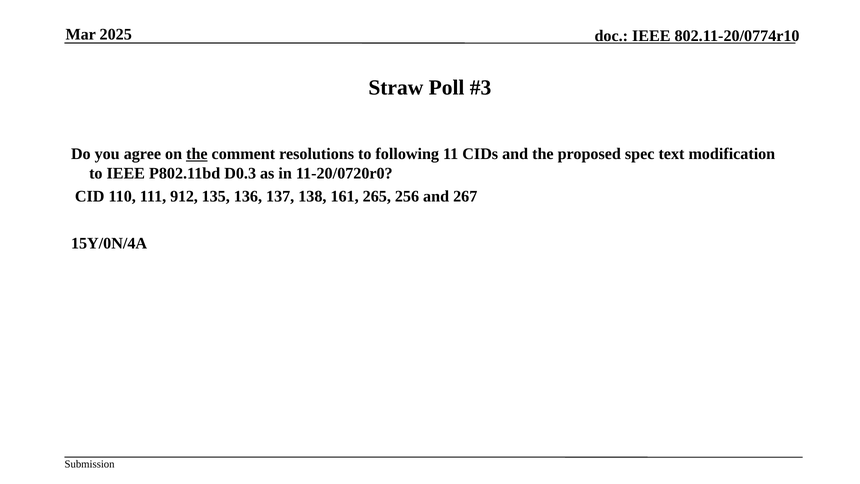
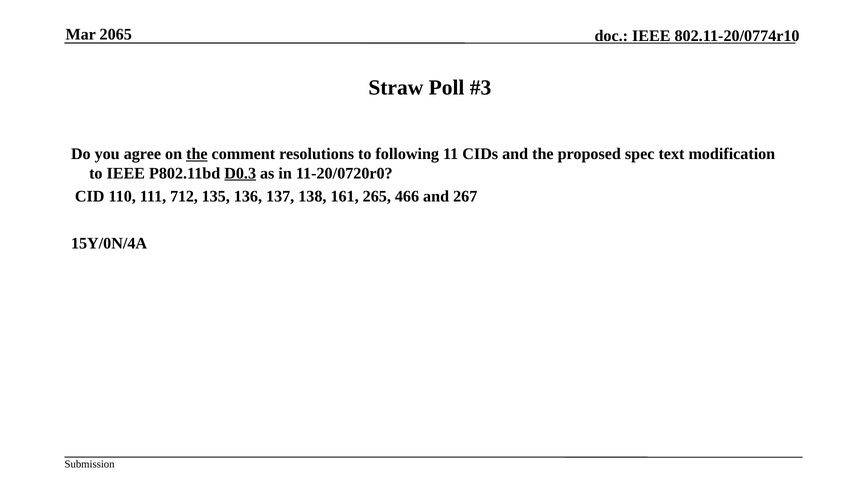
2025: 2025 -> 2065
D0.3 underline: none -> present
912: 912 -> 712
256: 256 -> 466
